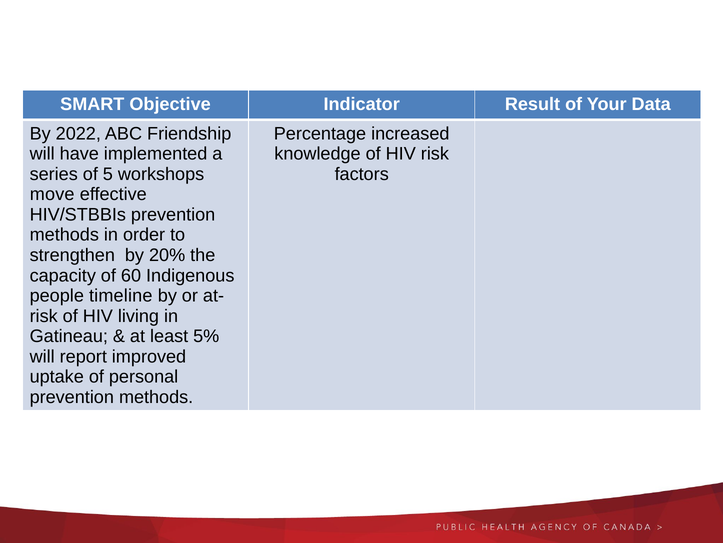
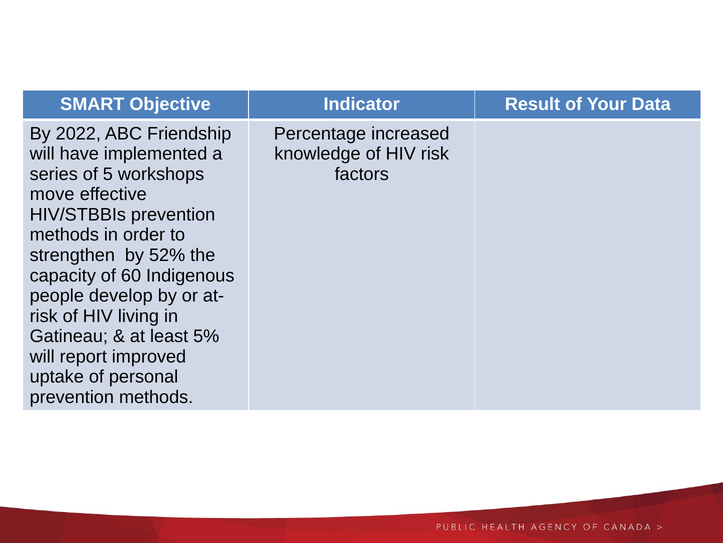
20%: 20% -> 52%
timeline: timeline -> develop
